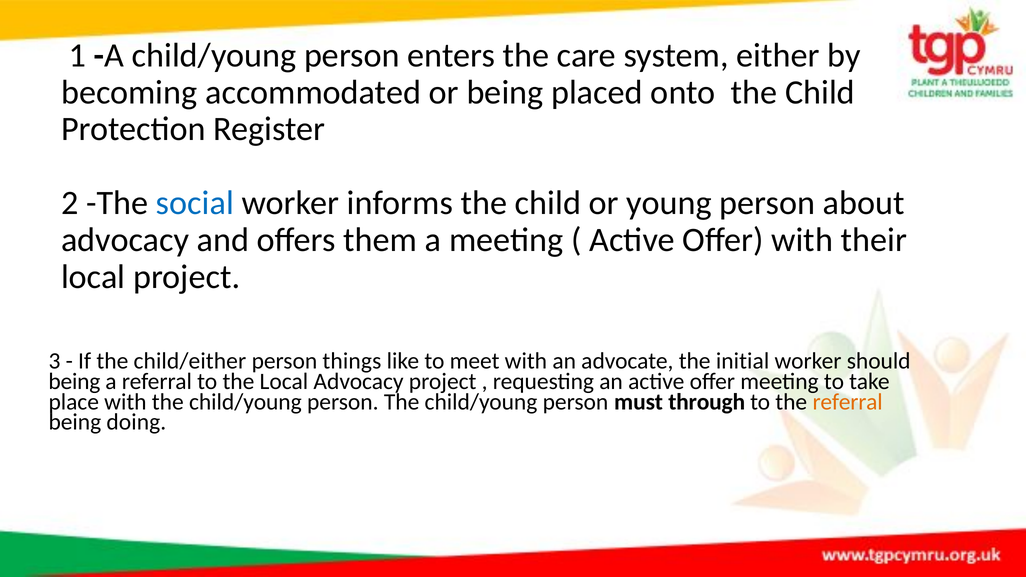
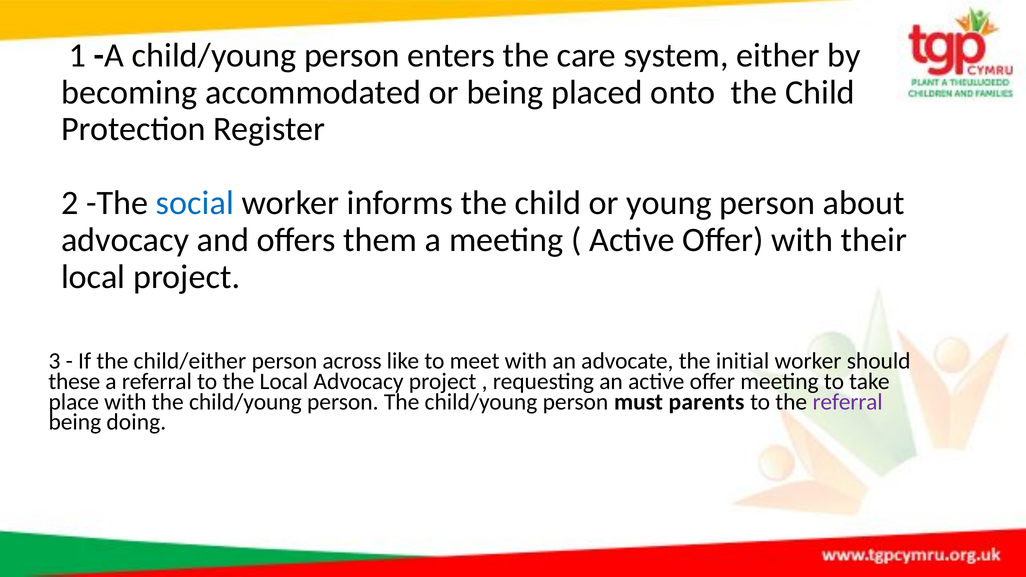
things: things -> across
being at (74, 382): being -> these
through: through -> parents
referral at (848, 402) colour: orange -> purple
